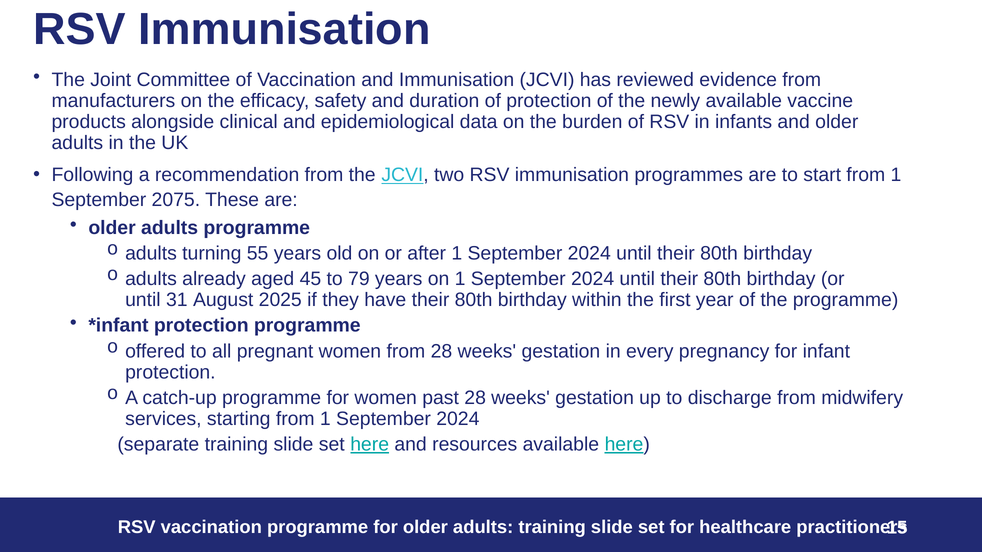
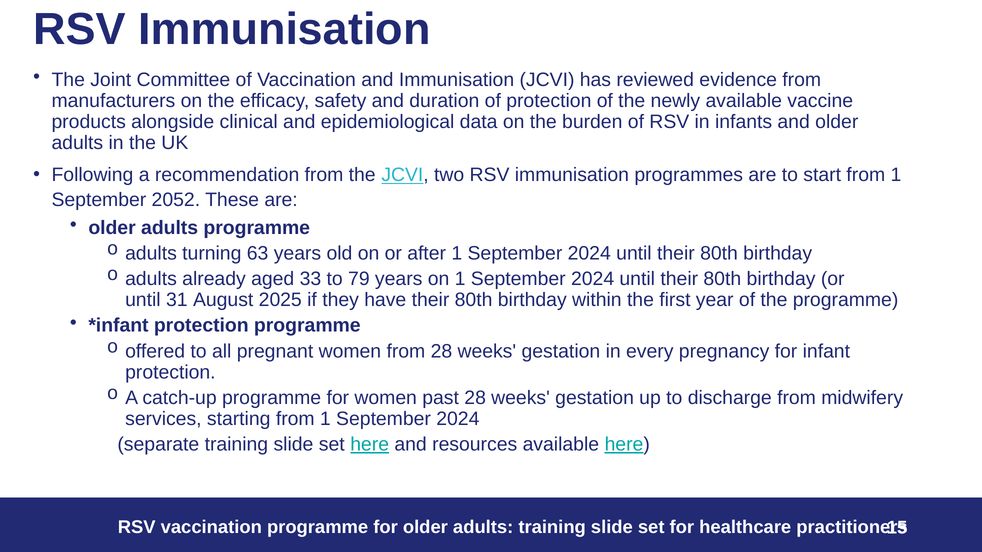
2075: 2075 -> 2052
55: 55 -> 63
45: 45 -> 33
